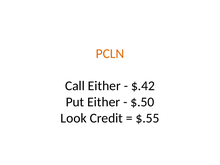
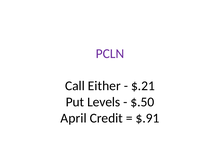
PCLN colour: orange -> purple
$.42: $.42 -> $.21
Put Either: Either -> Levels
Look: Look -> April
$.55: $.55 -> $.91
